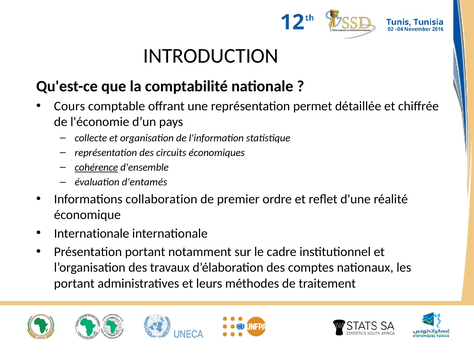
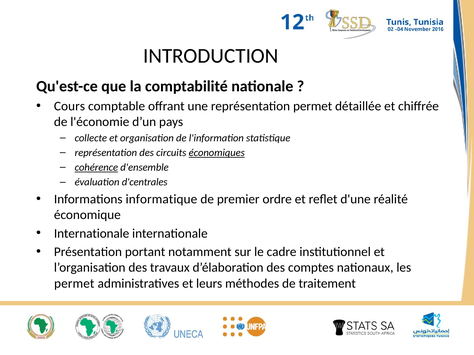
économiques underline: none -> present
d'entamés: d'entamés -> d'centrales
collaboration: collaboration -> informatique
portant at (74, 284): portant -> permet
